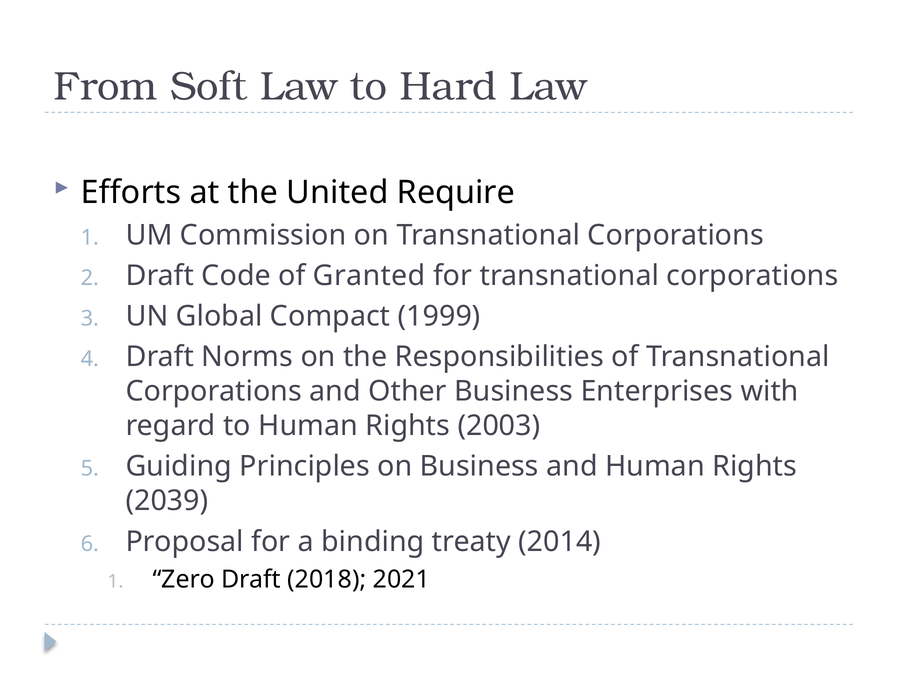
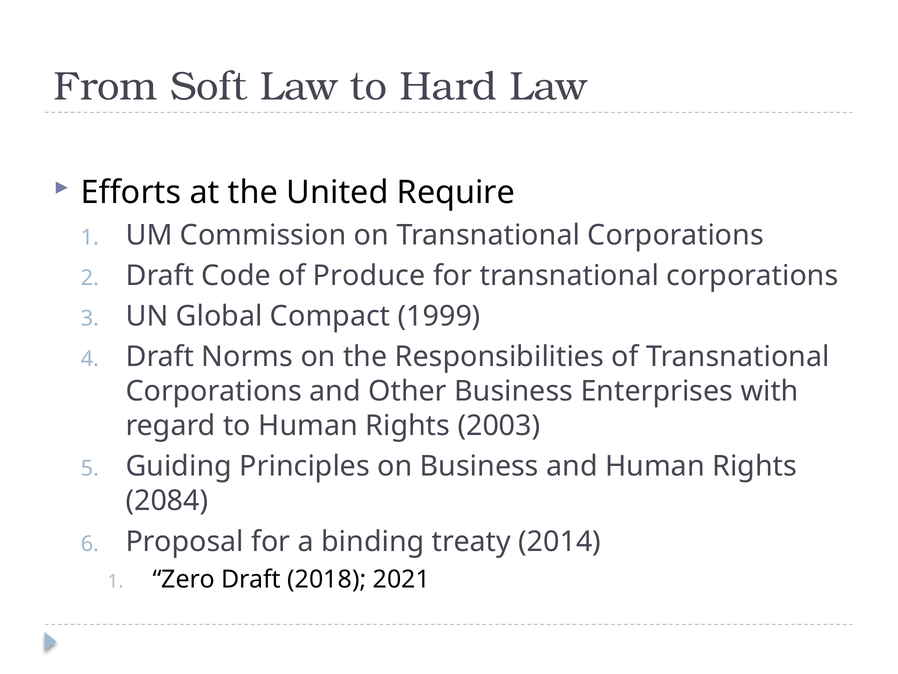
Granted: Granted -> Produce
2039: 2039 -> 2084
